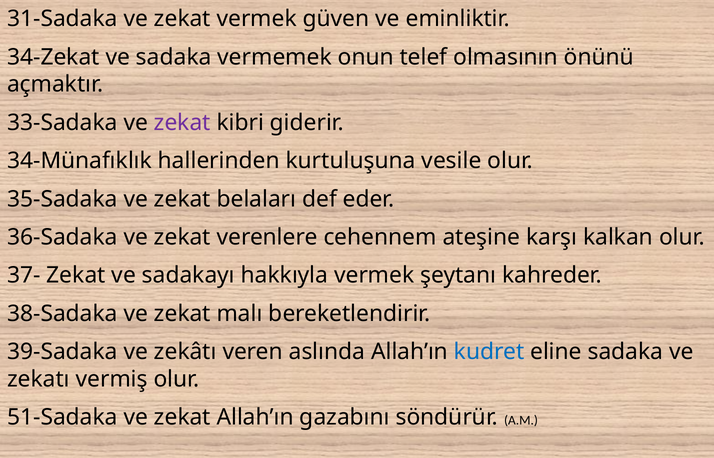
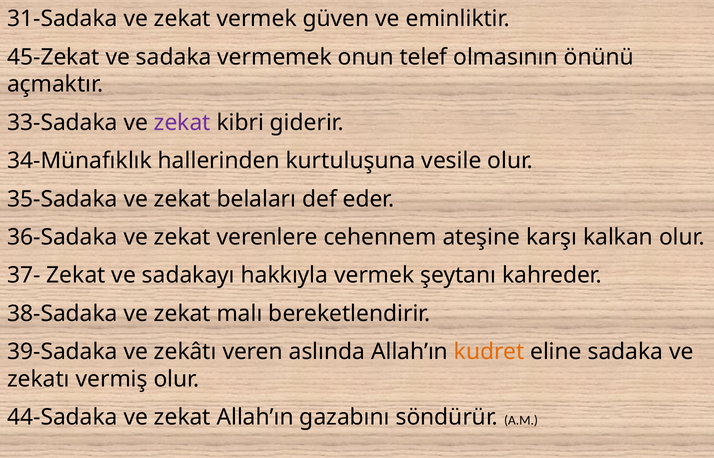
34-Zekat: 34-Zekat -> 45-Zekat
kudret colour: blue -> orange
51-Sadaka: 51-Sadaka -> 44-Sadaka
